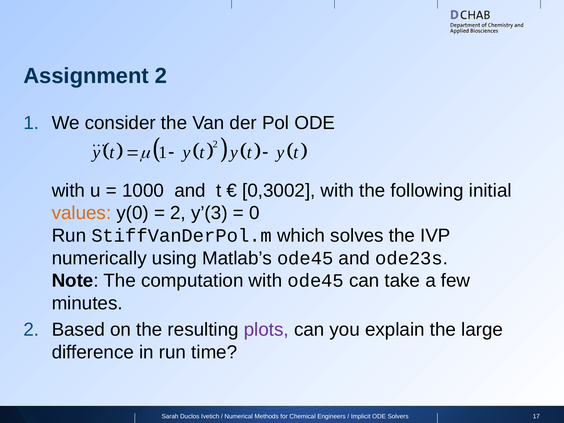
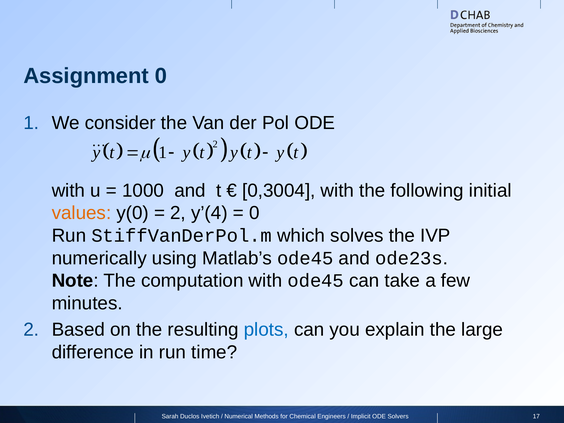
Assignment 2: 2 -> 0
0,3002: 0,3002 -> 0,3004
y’(3: y’(3 -> y’(4
plots colour: purple -> blue
